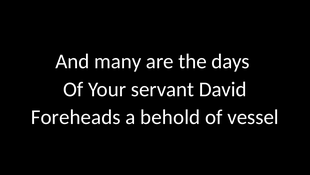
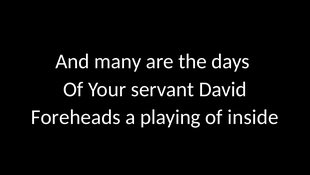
behold: behold -> playing
vessel: vessel -> inside
